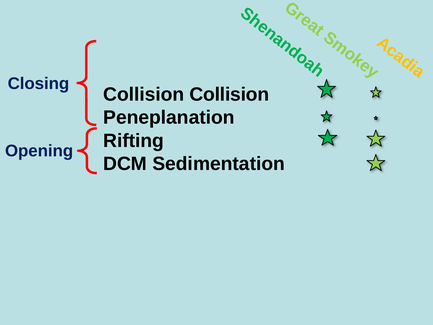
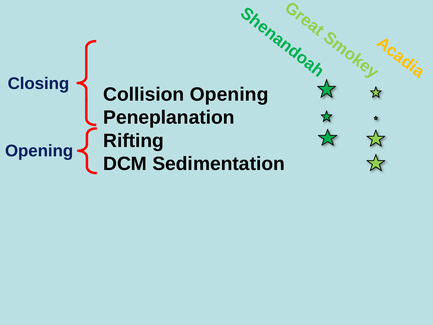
Collision Collision: Collision -> Opening
